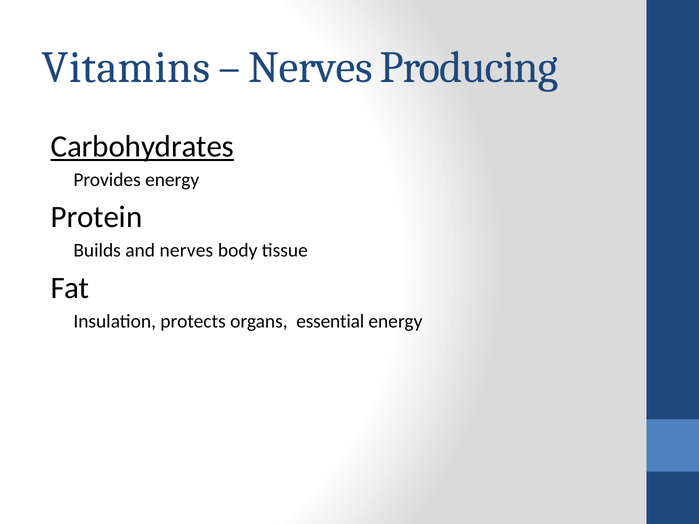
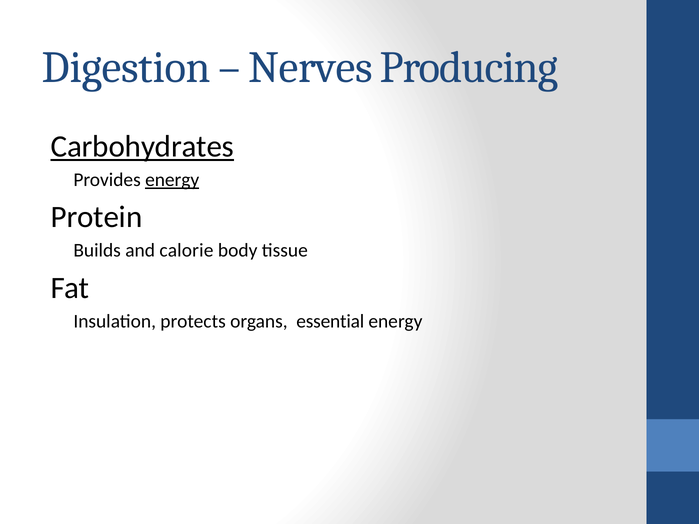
Vitamins: Vitamins -> Digestion
energy at (172, 180) underline: none -> present
and nerves: nerves -> calorie
